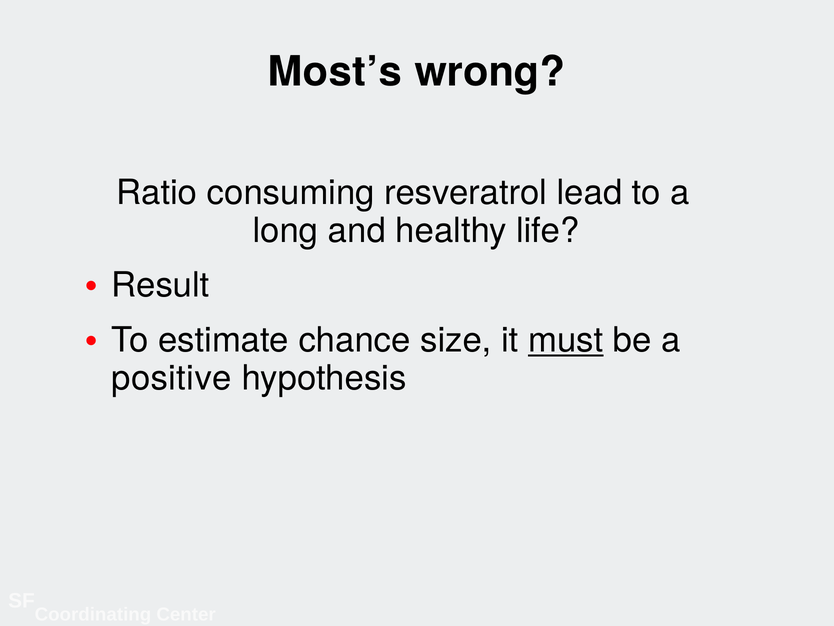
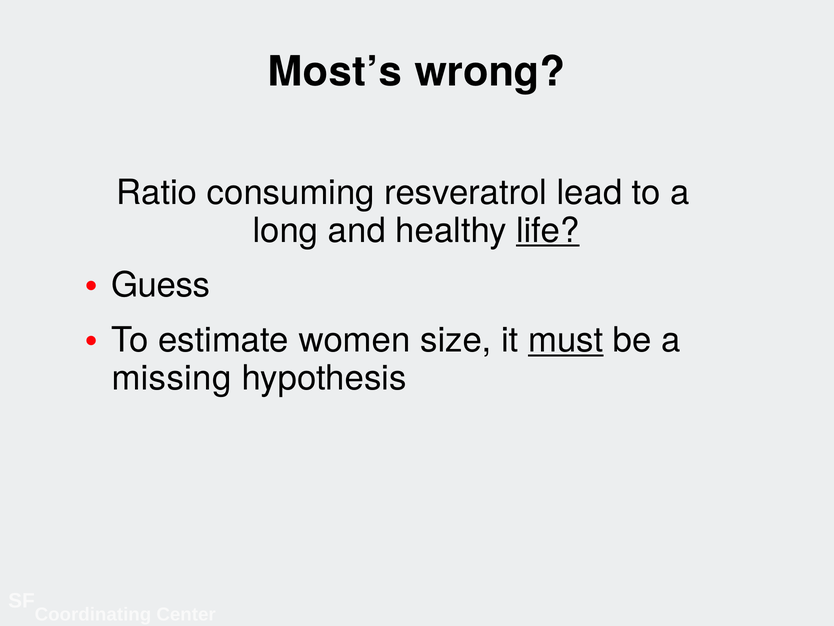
life underline: none -> present
Result: Result -> Guess
chance: chance -> women
positive: positive -> missing
